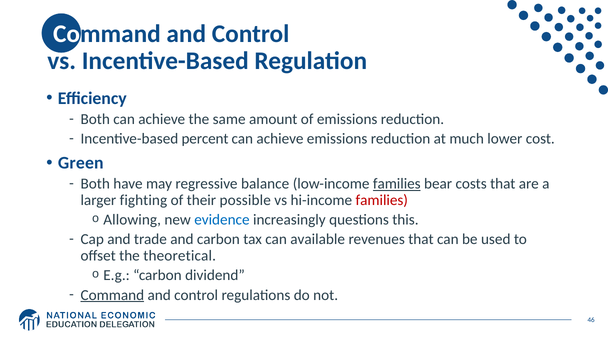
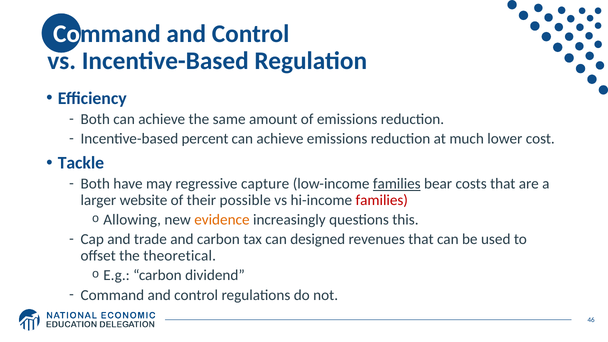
Green: Green -> Tackle
balance: balance -> capture
fighting: fighting -> website
evidence colour: blue -> orange
available: available -> designed
Command at (112, 295) underline: present -> none
